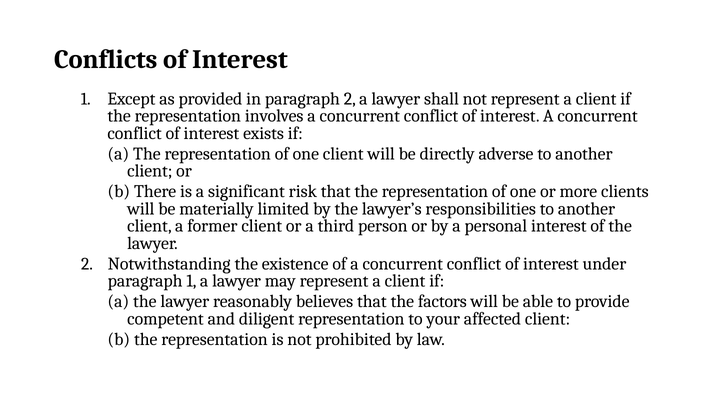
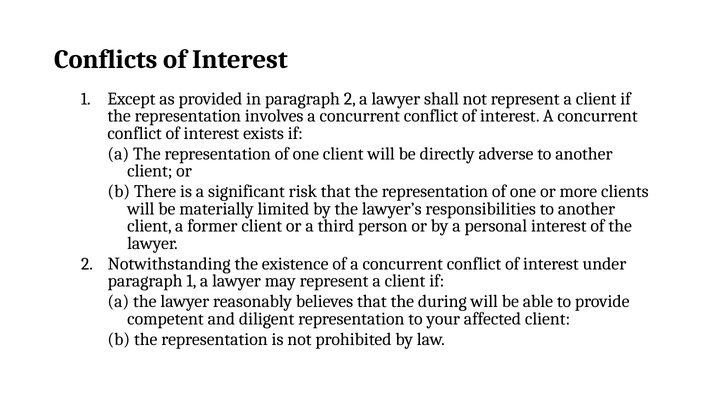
factors: factors -> during
